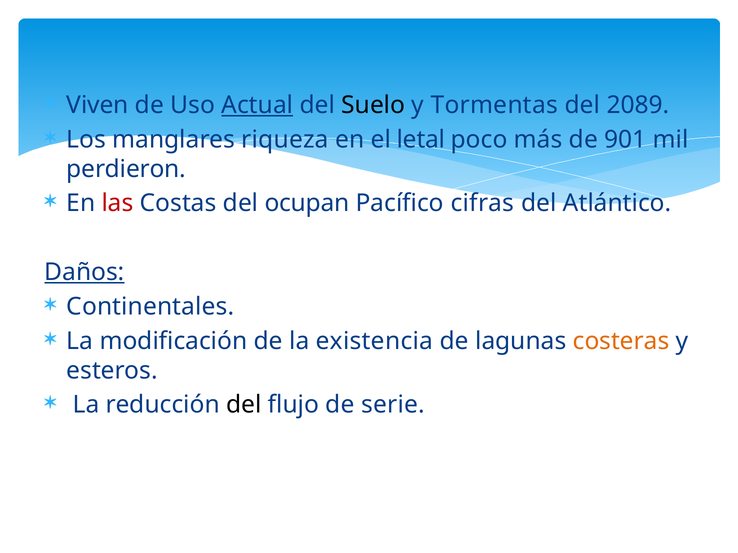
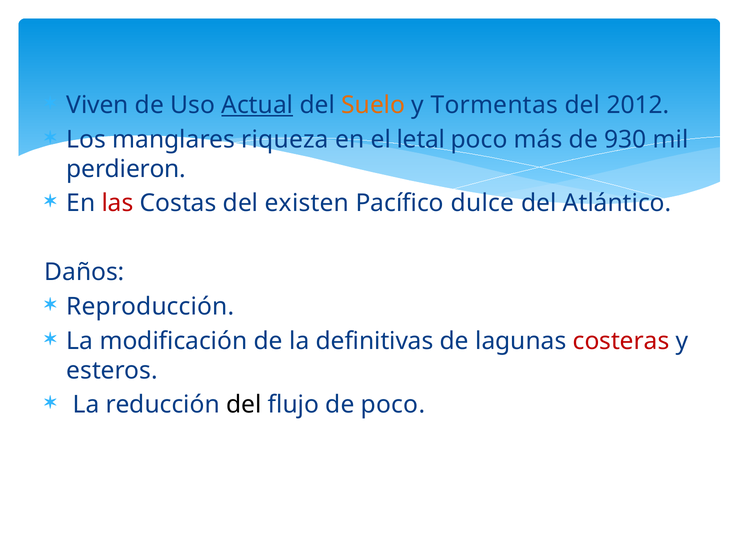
Suelo colour: black -> orange
2089: 2089 -> 2012
901: 901 -> 930
ocupan: ocupan -> existen
cifras: cifras -> dulce
Daños underline: present -> none
Continentales: Continentales -> Reproducción
existencia: existencia -> definitivas
costeras colour: orange -> red
de serie: serie -> poco
